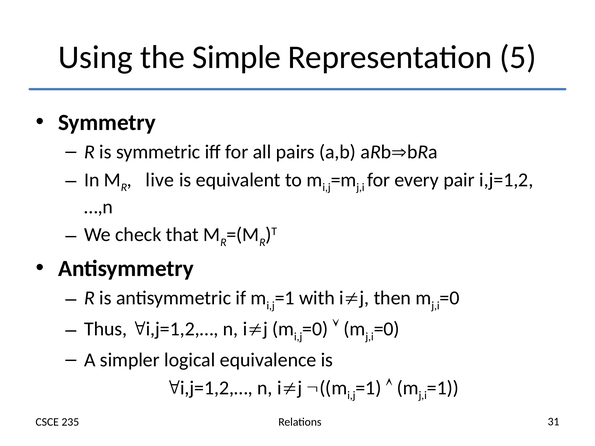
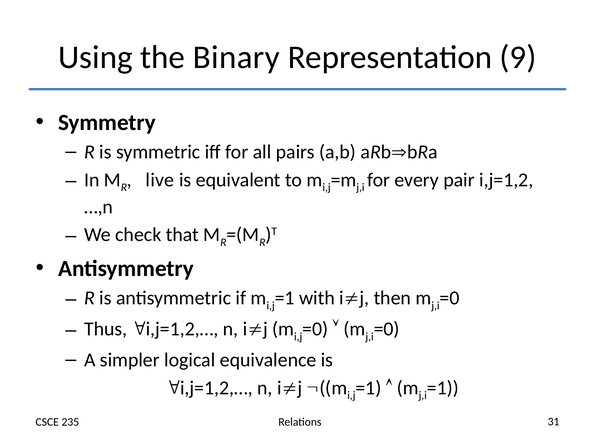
Simple: Simple -> Binary
5: 5 -> 9
